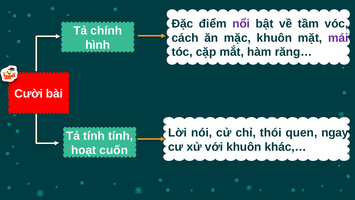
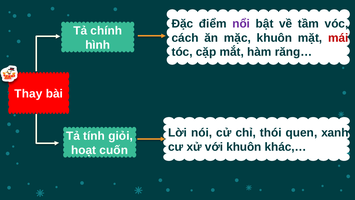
mái colour: purple -> red
Cười: Cười -> Thay
ngay: ngay -> xanh
tính tính: tính -> giỏi
